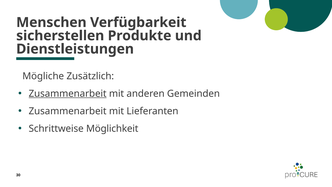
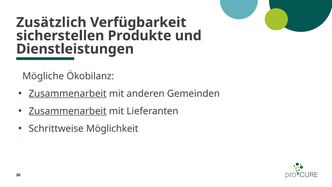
Menschen: Menschen -> Zusätzlich
Zusätzlich: Zusätzlich -> Ökobilanz
Zusammenarbeit at (68, 111) underline: none -> present
